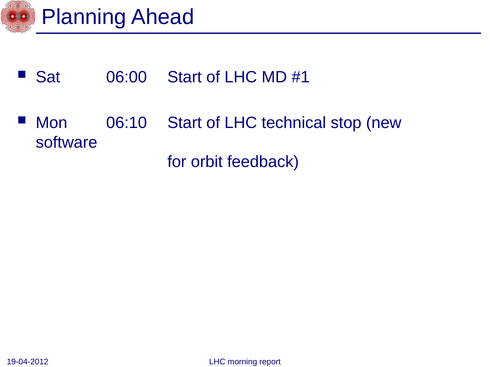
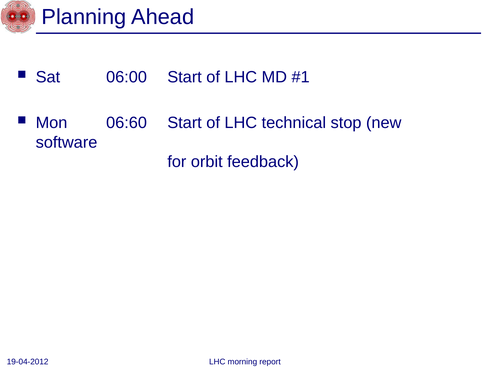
06:10: 06:10 -> 06:60
